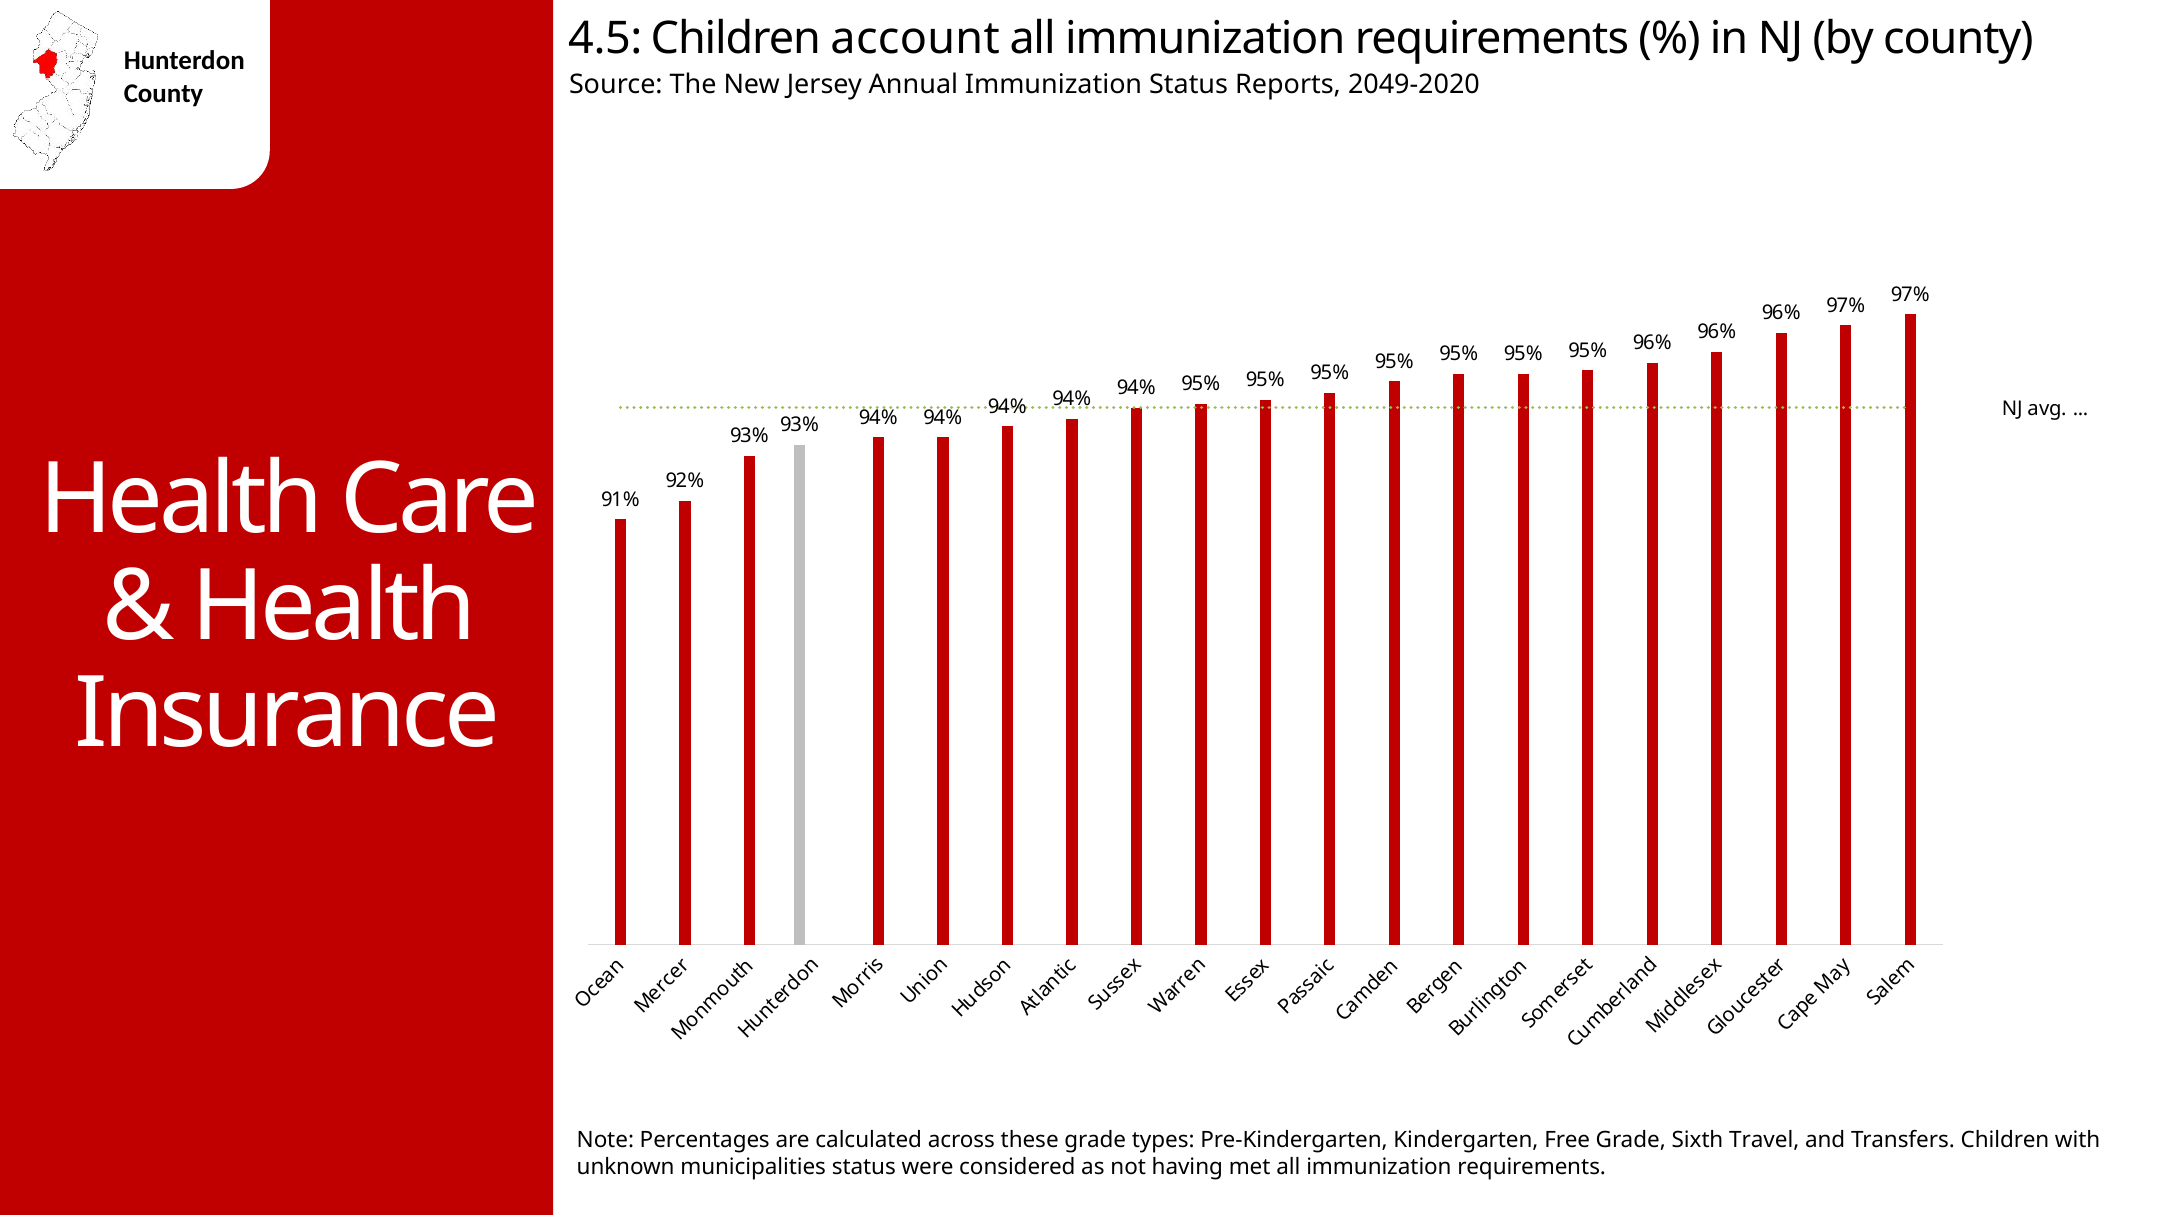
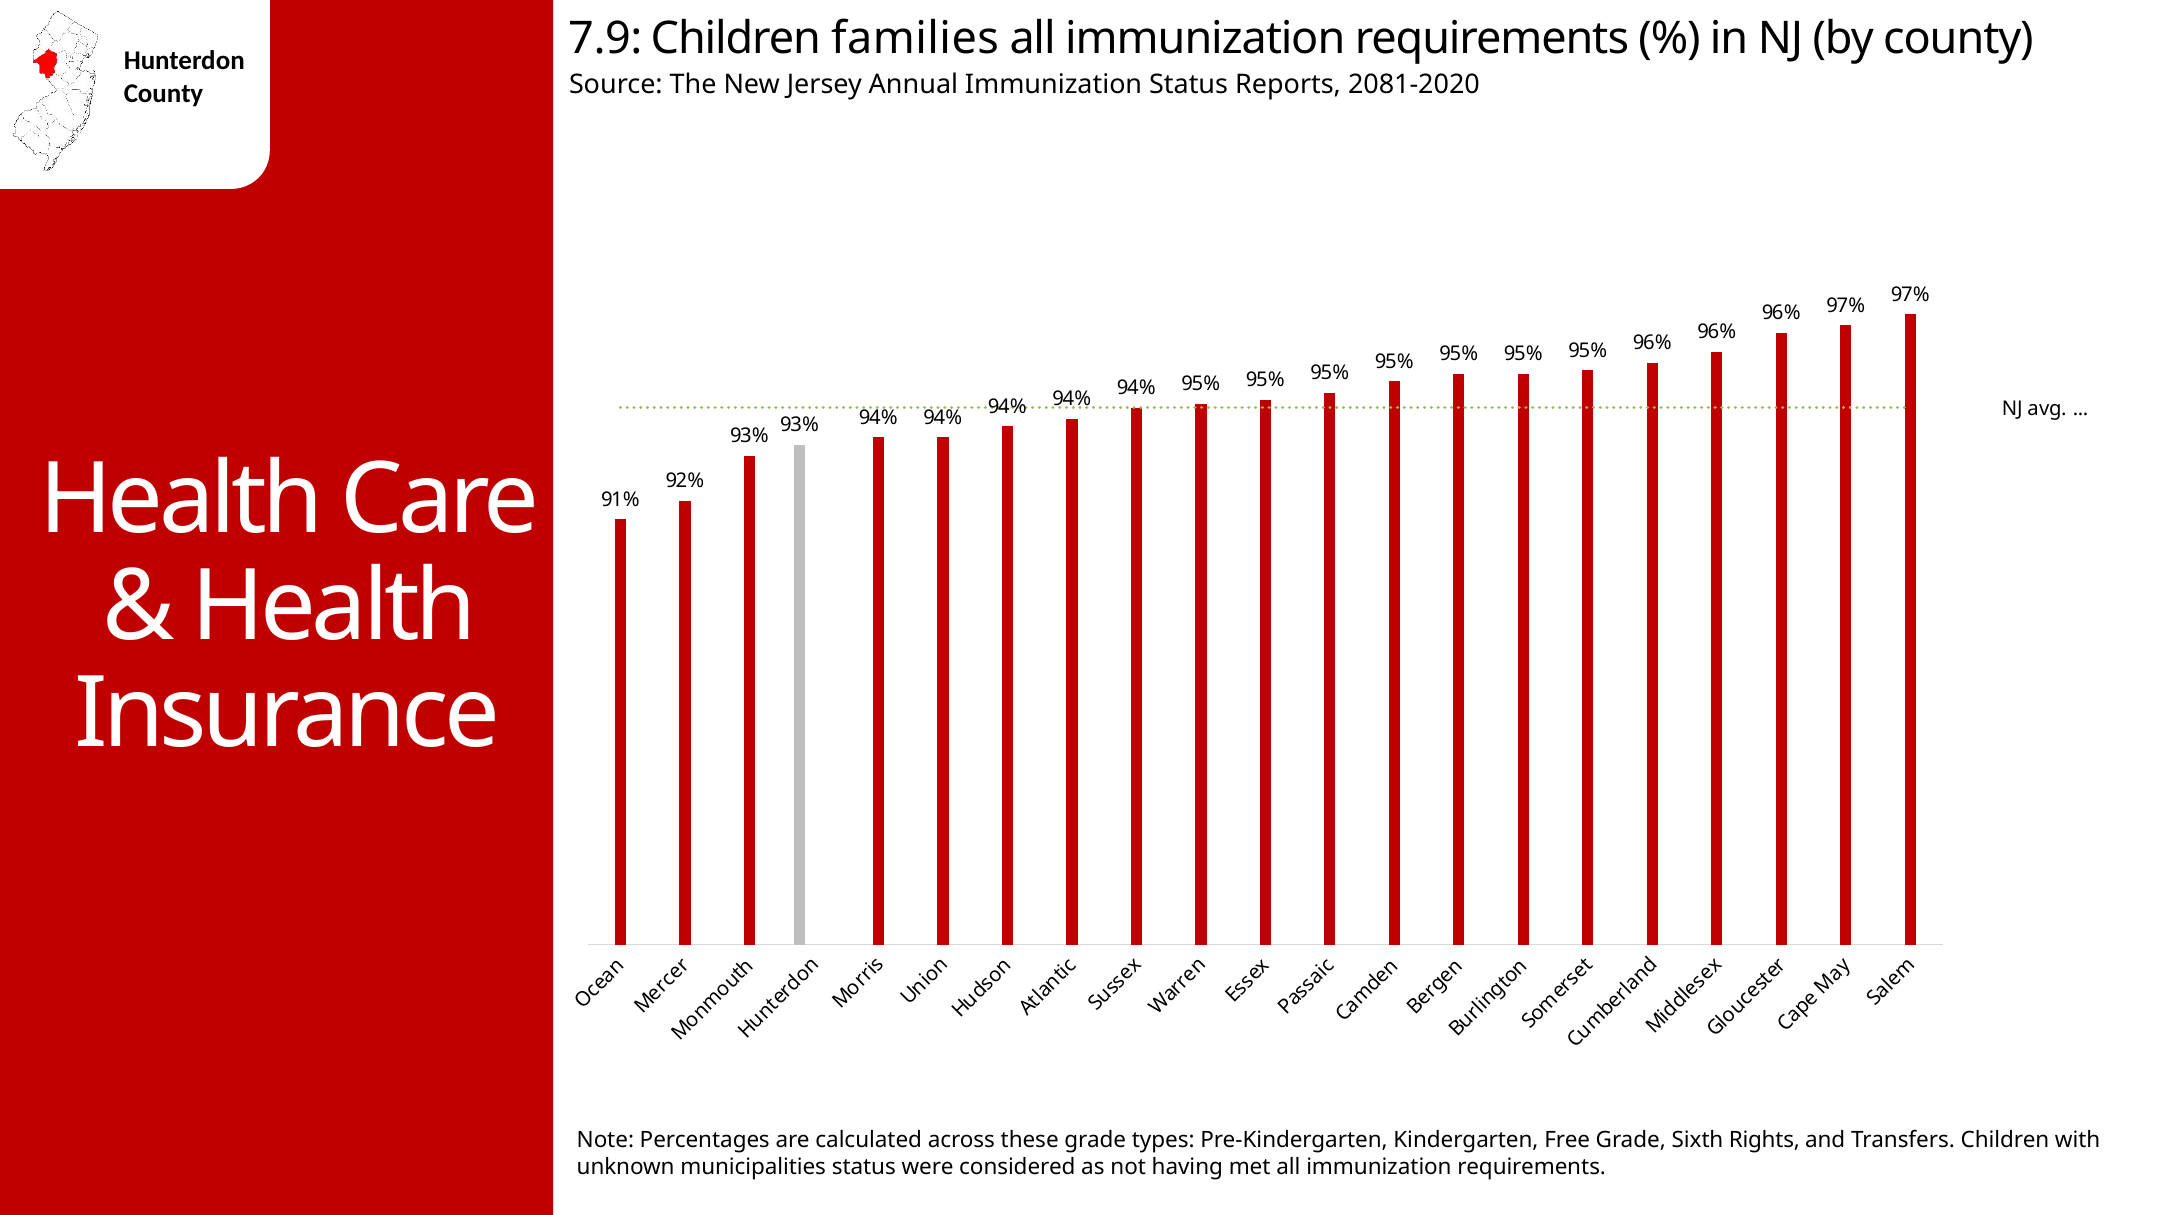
4.5: 4.5 -> 7.9
account: account -> families
2049-2020: 2049-2020 -> 2081-2020
Travel: Travel -> Rights
